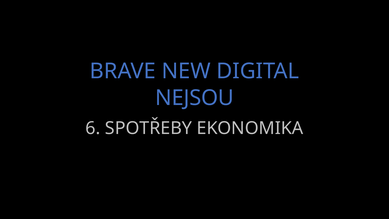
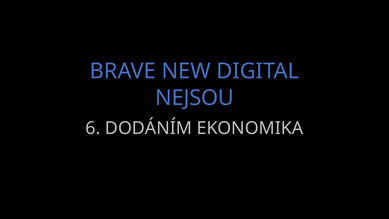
SPOTŘEBY: SPOTŘEBY -> DODÁNÍM
